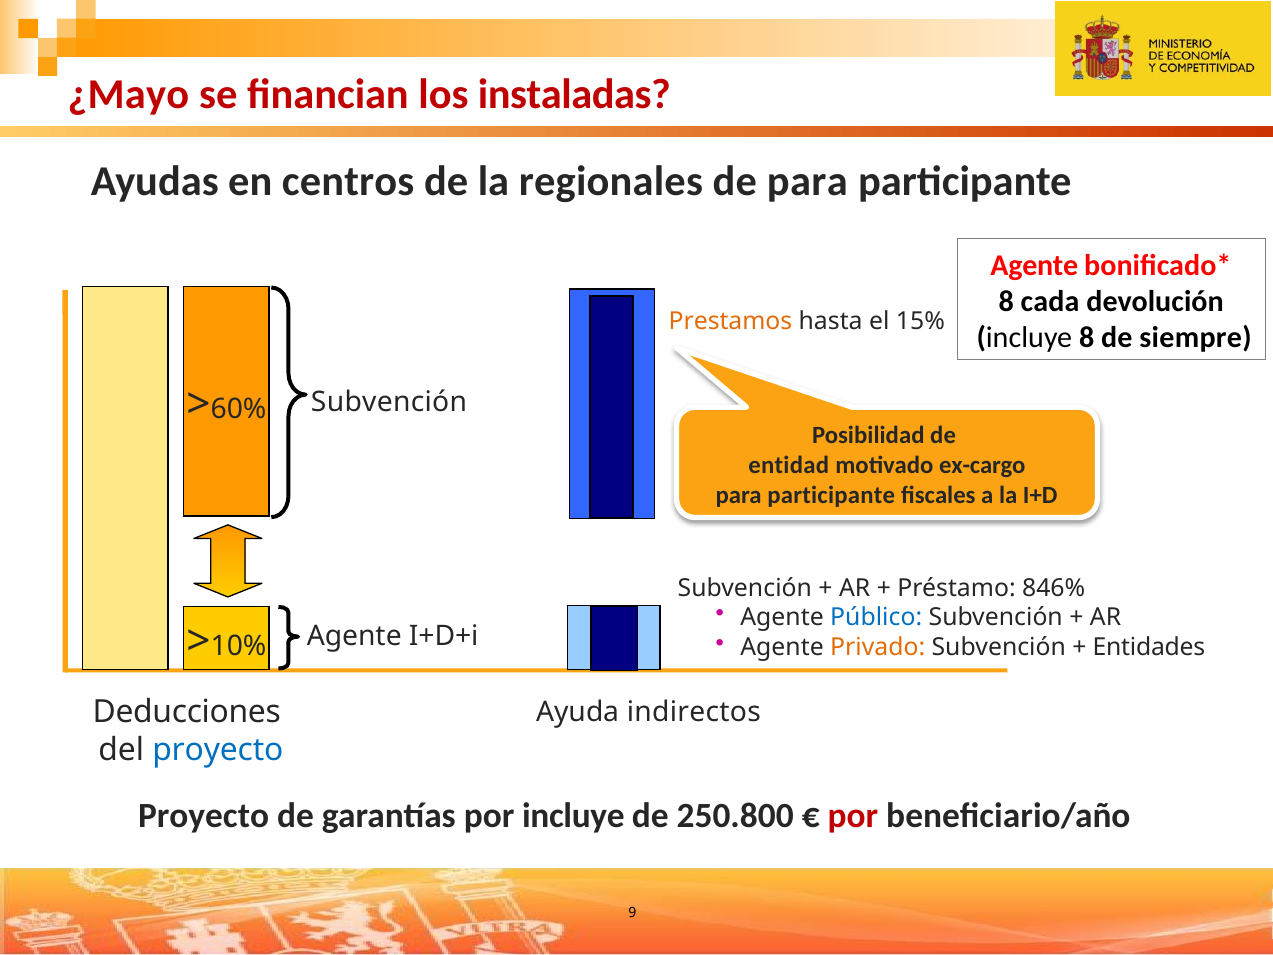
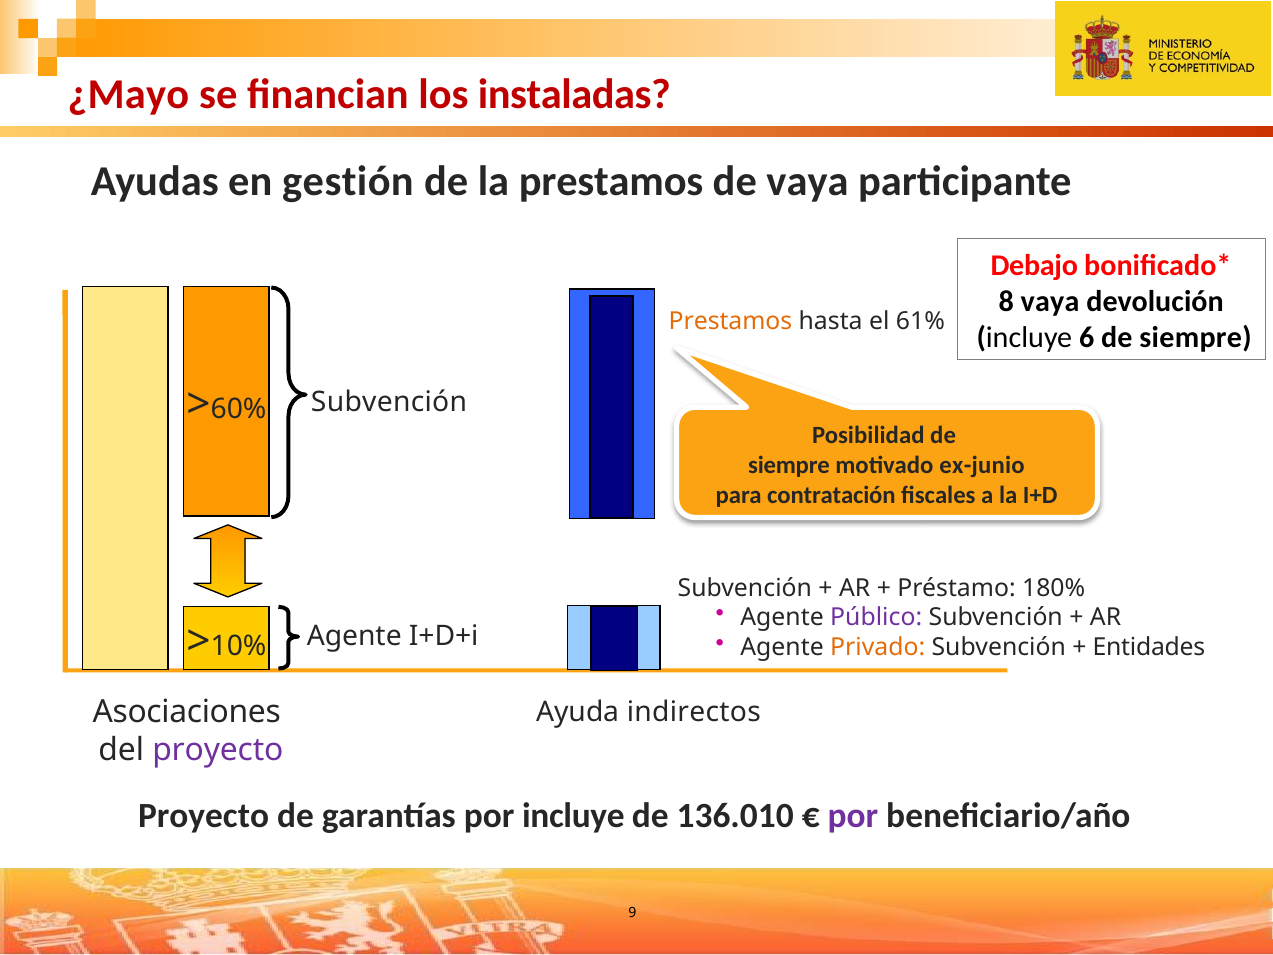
centros: centros -> gestión
la regionales: regionales -> prestamos
de para: para -> vaya
Agente at (1034, 265): Agente -> Debajo
8 cada: cada -> vaya
15%: 15% -> 61%
incluye 8: 8 -> 6
entidad at (789, 465): entidad -> siempre
ex-cargo: ex-cargo -> ex-junio
participante at (831, 495): participante -> contratación
846%: 846% -> 180%
Público colour: blue -> purple
Deducciones: Deducciones -> Asociaciones
proyecto at (218, 750) colour: blue -> purple
250.800: 250.800 -> 136.010
por at (853, 816) colour: red -> purple
